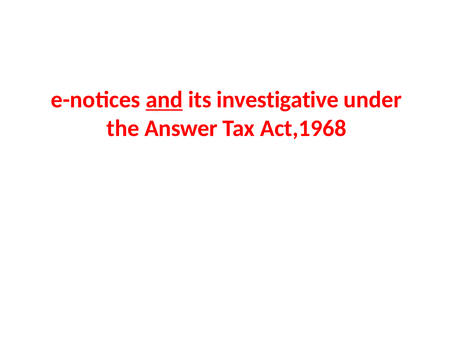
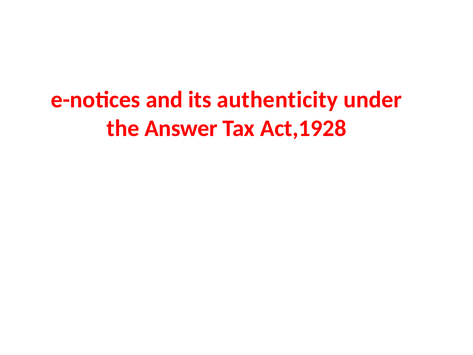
and underline: present -> none
investigative: investigative -> authenticity
Act,1968: Act,1968 -> Act,1928
